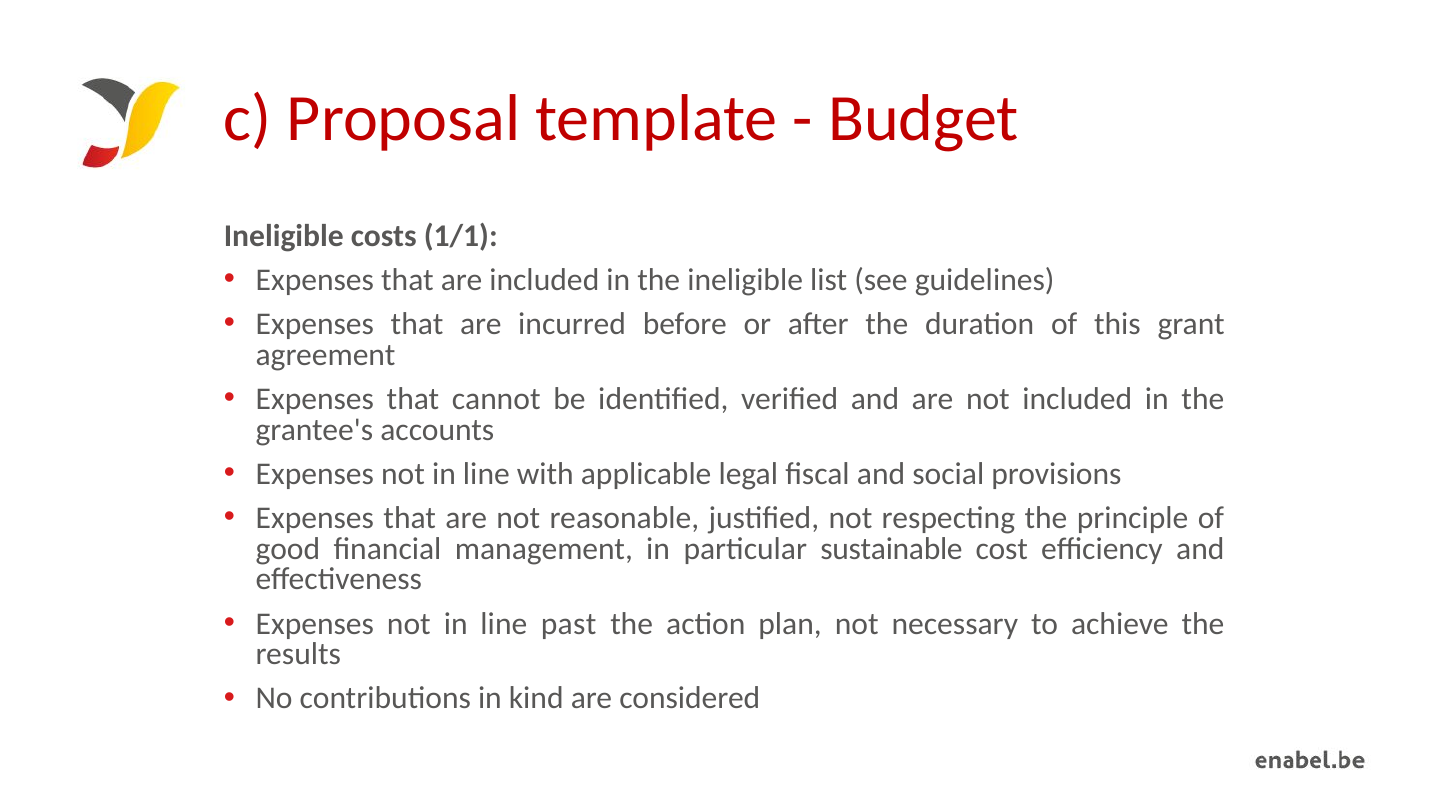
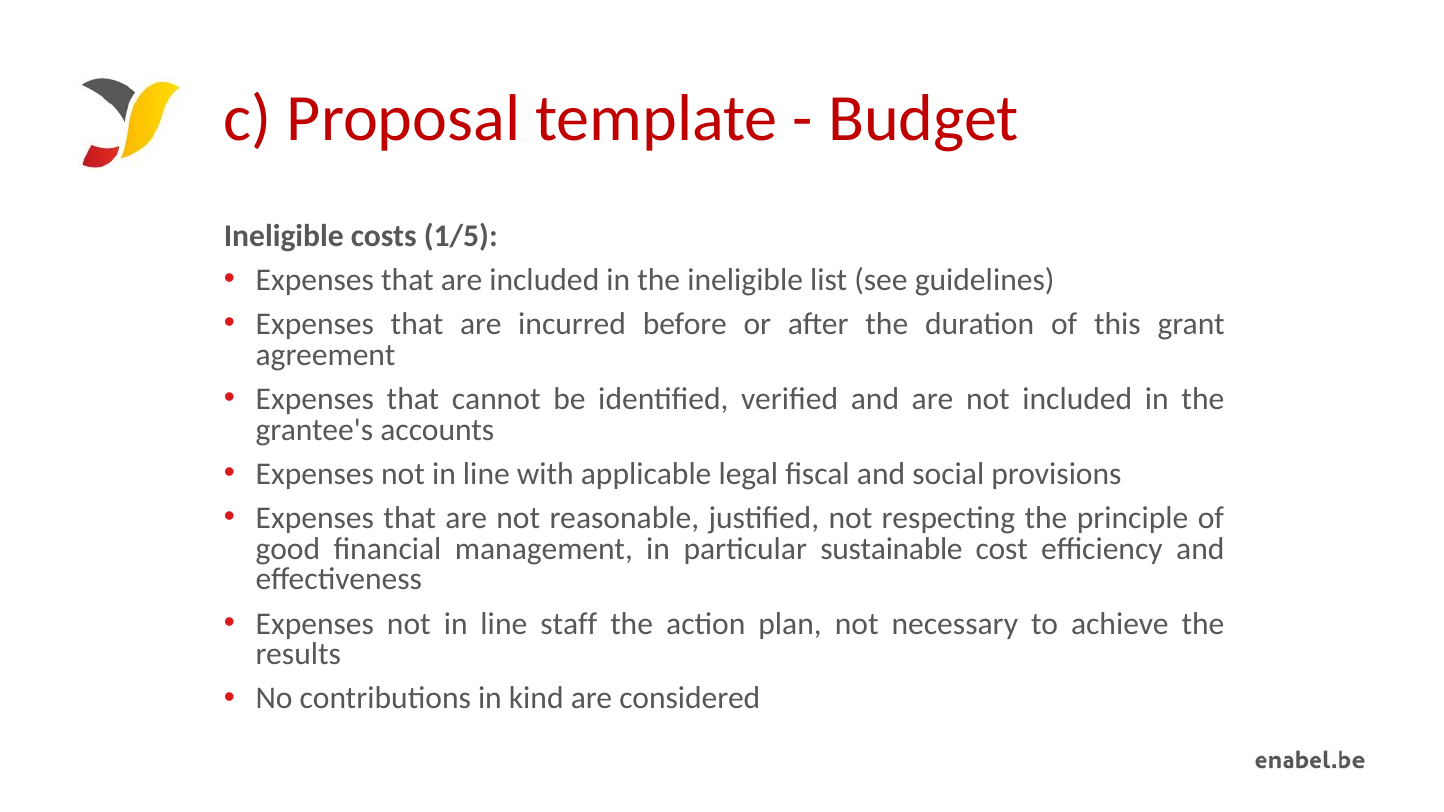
1/1: 1/1 -> 1/5
past: past -> staff
